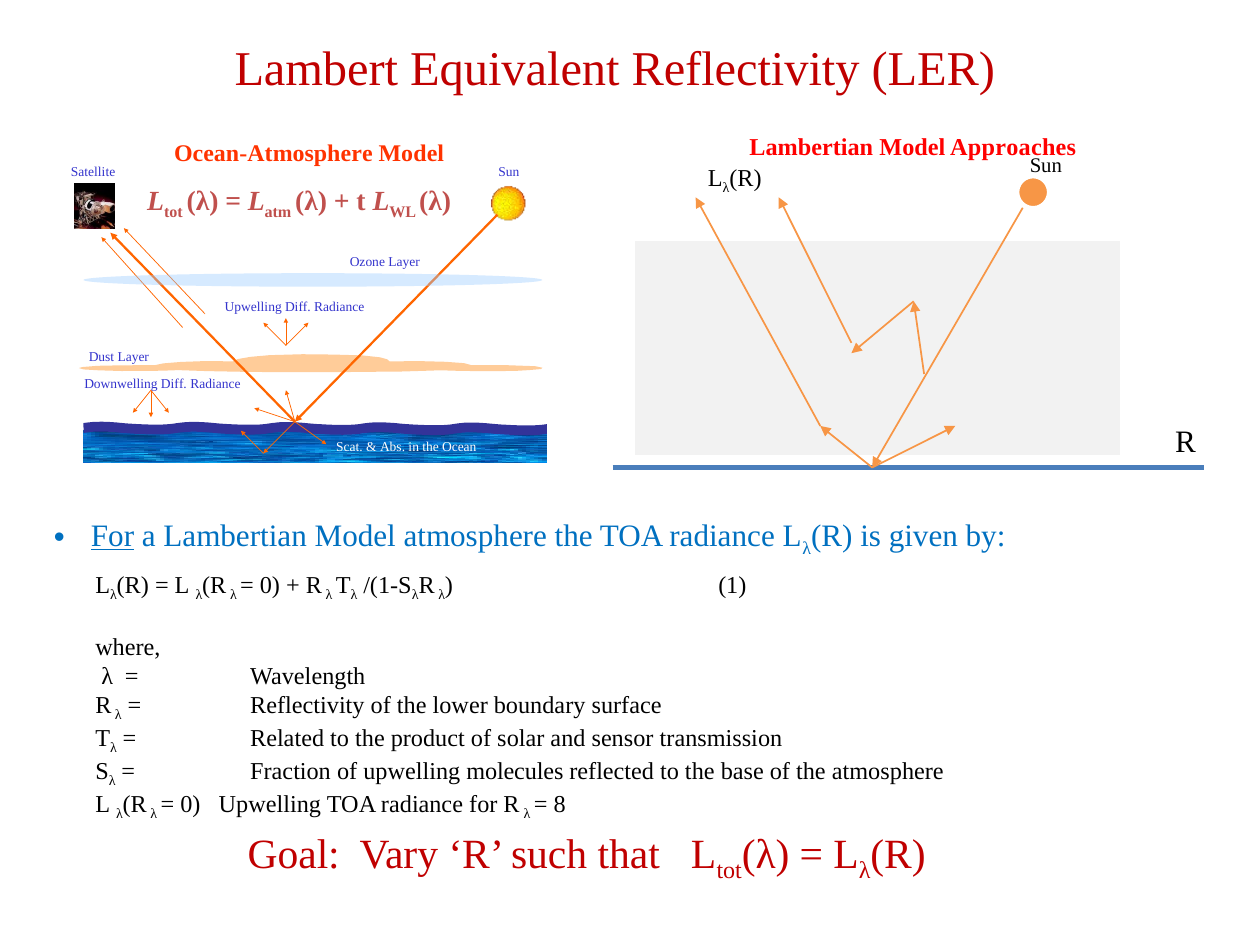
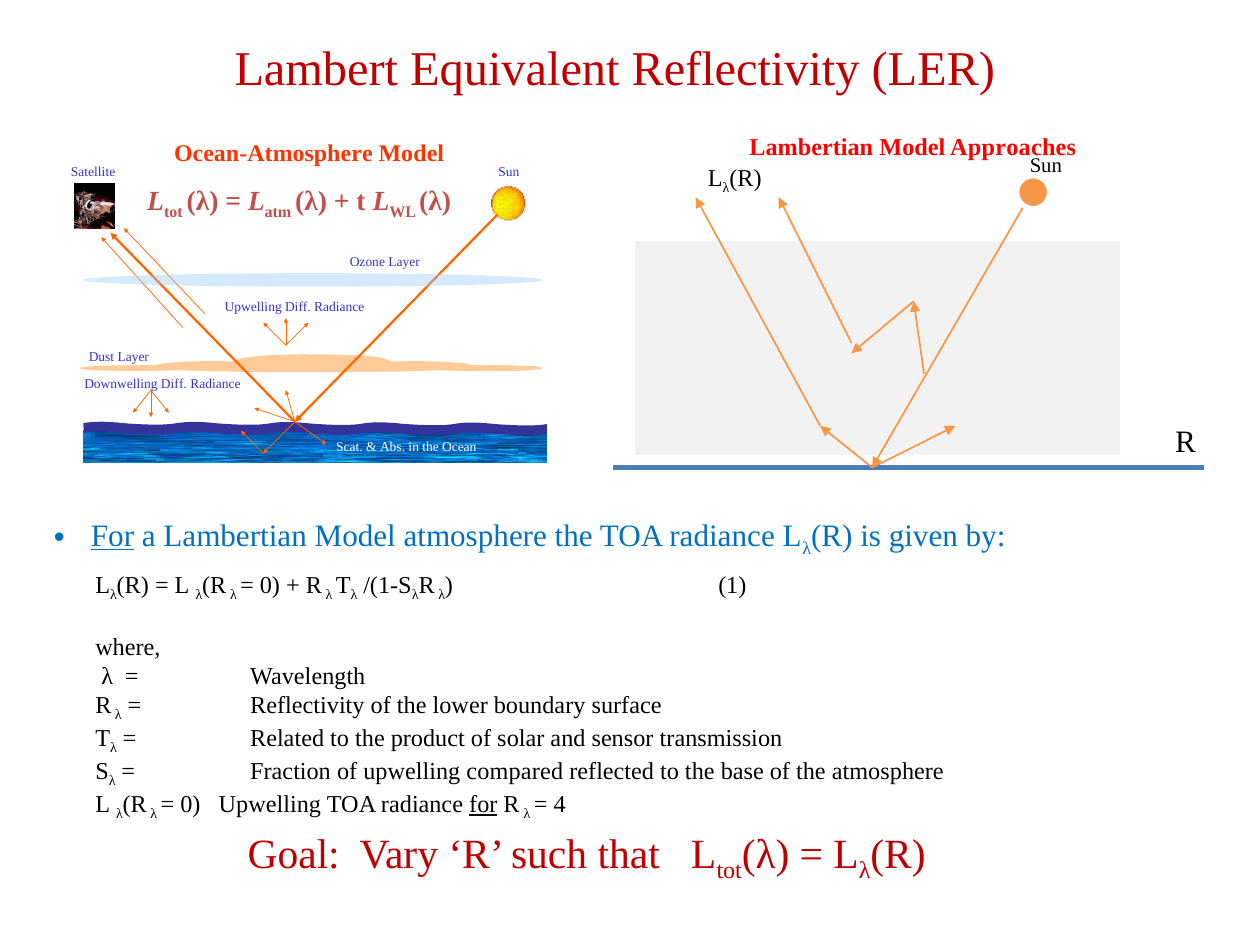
molecules: molecules -> compared
for at (483, 804) underline: none -> present
8: 8 -> 4
